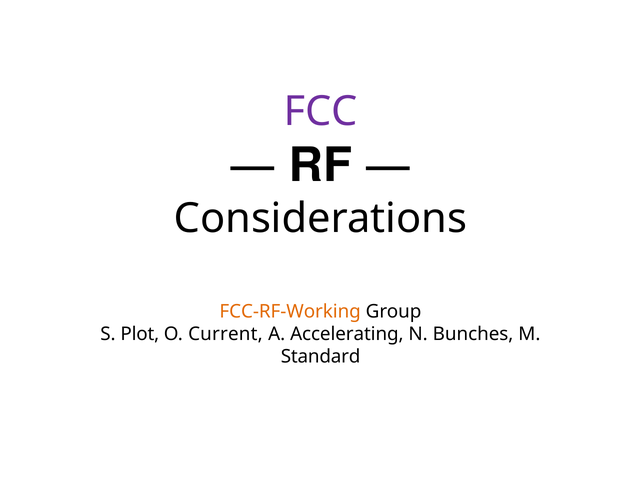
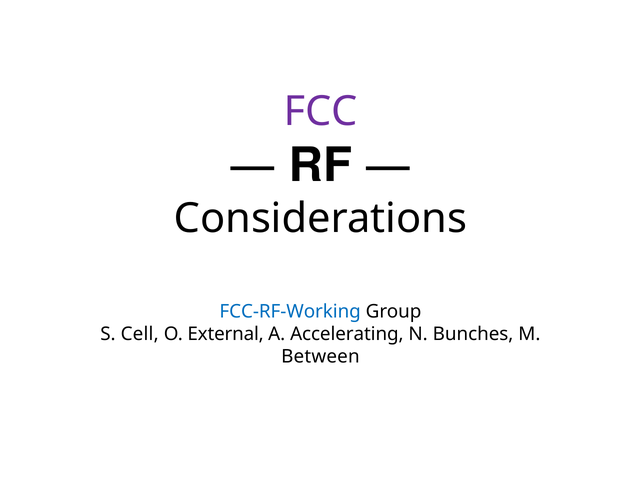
FCC-RF-Working colour: orange -> blue
Plot: Plot -> Cell
Current: Current -> External
Standard: Standard -> Between
